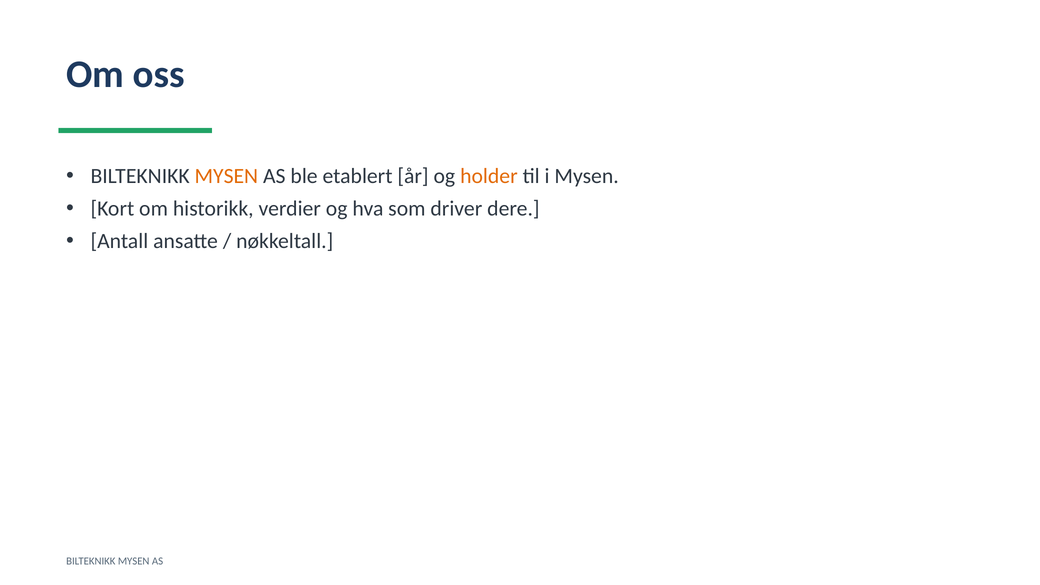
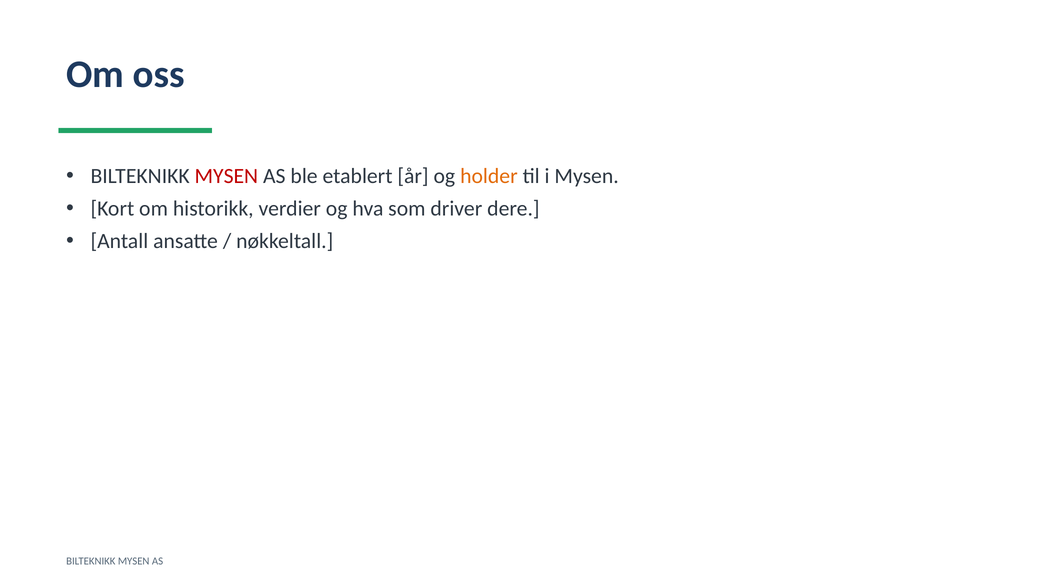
MYSEN at (226, 176) colour: orange -> red
